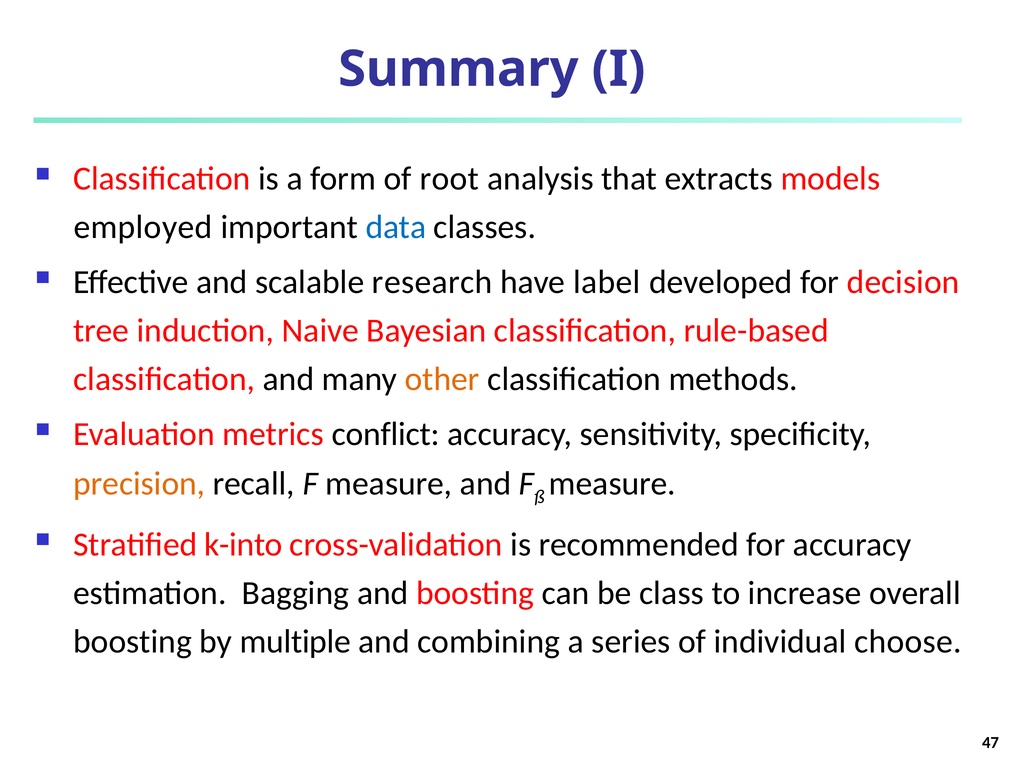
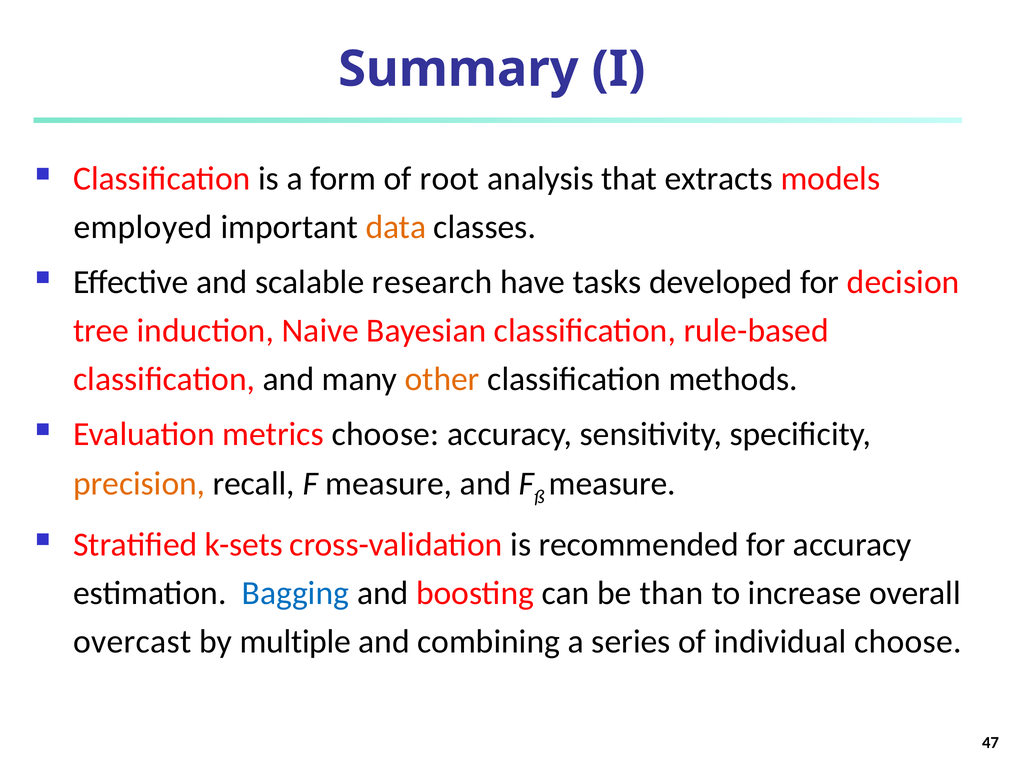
data colour: blue -> orange
label: label -> tasks
metrics conflict: conflict -> choose
k-into: k-into -> k-sets
Bagging colour: black -> blue
class: class -> than
boosting at (133, 641): boosting -> overcast
